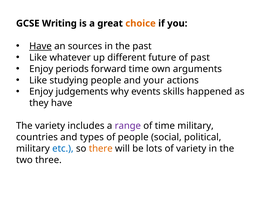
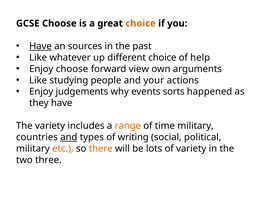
GCSE Writing: Writing -> Choose
different future: future -> choice
of past: past -> help
Enjoy periods: periods -> choose
forward time: time -> view
skills: skills -> sorts
range colour: purple -> orange
and at (69, 137) underline: none -> present
of people: people -> writing
etc colour: blue -> orange
